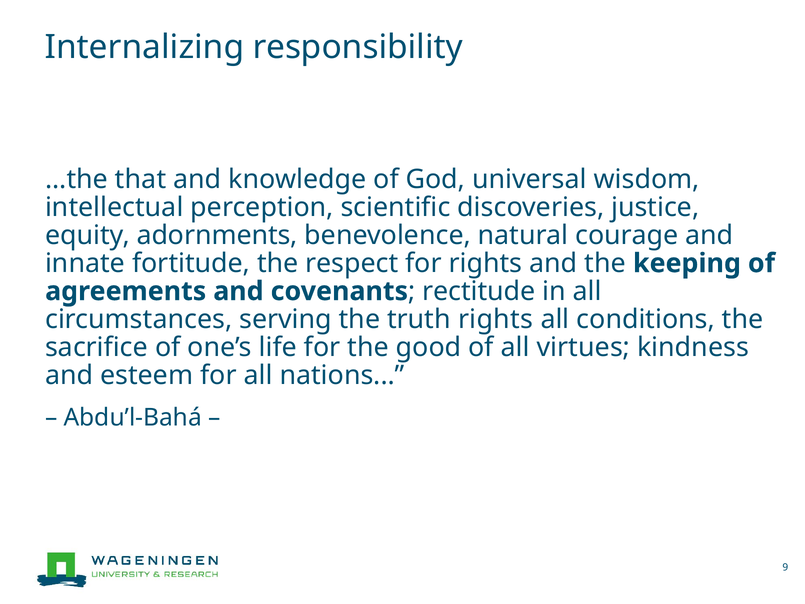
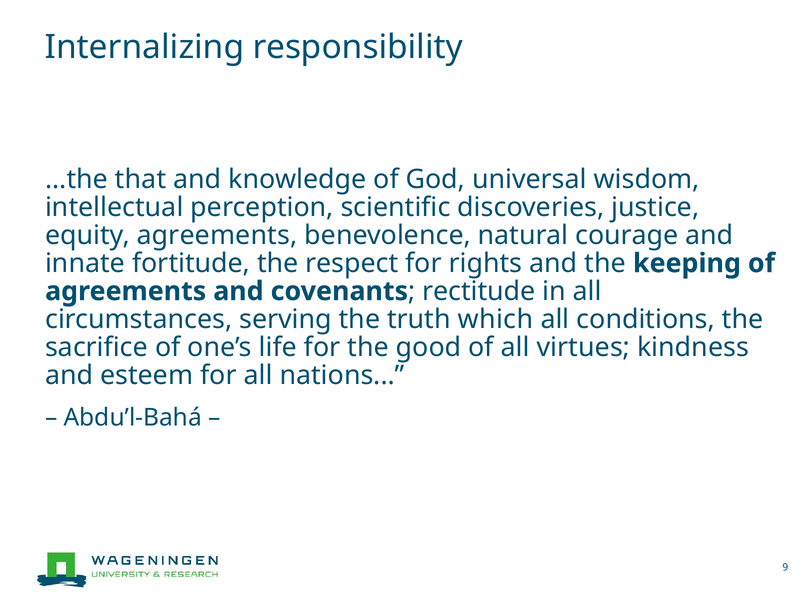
equity adornments: adornments -> agreements
truth rights: rights -> which
